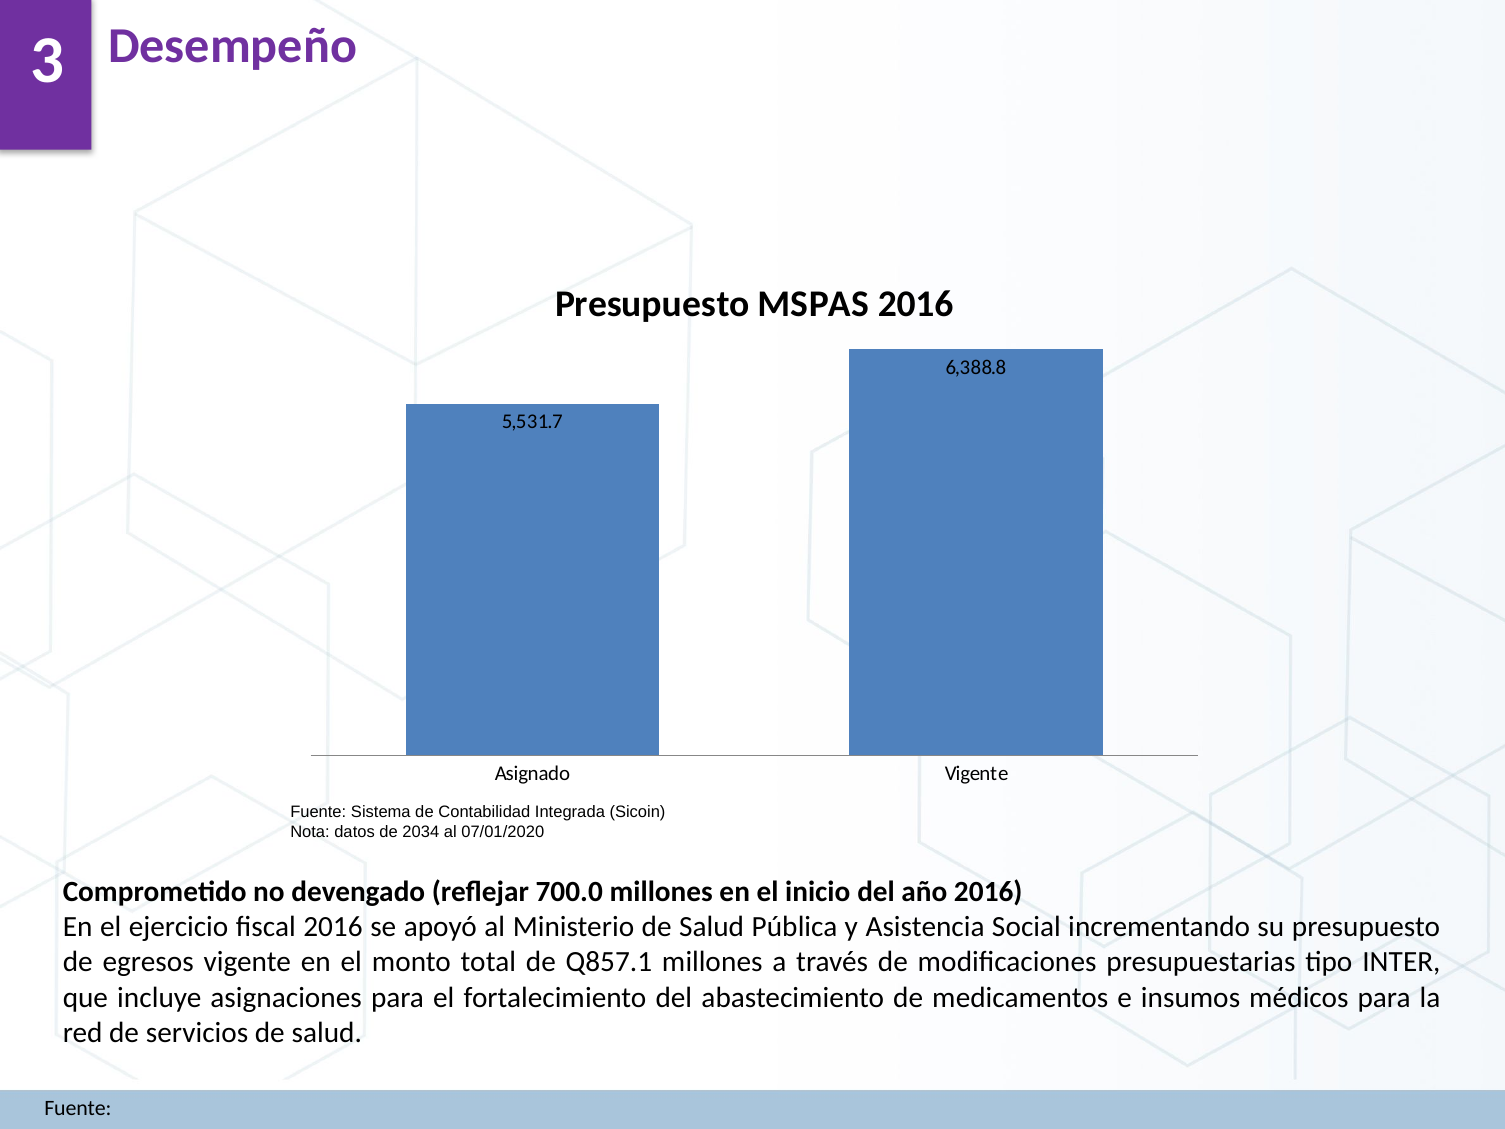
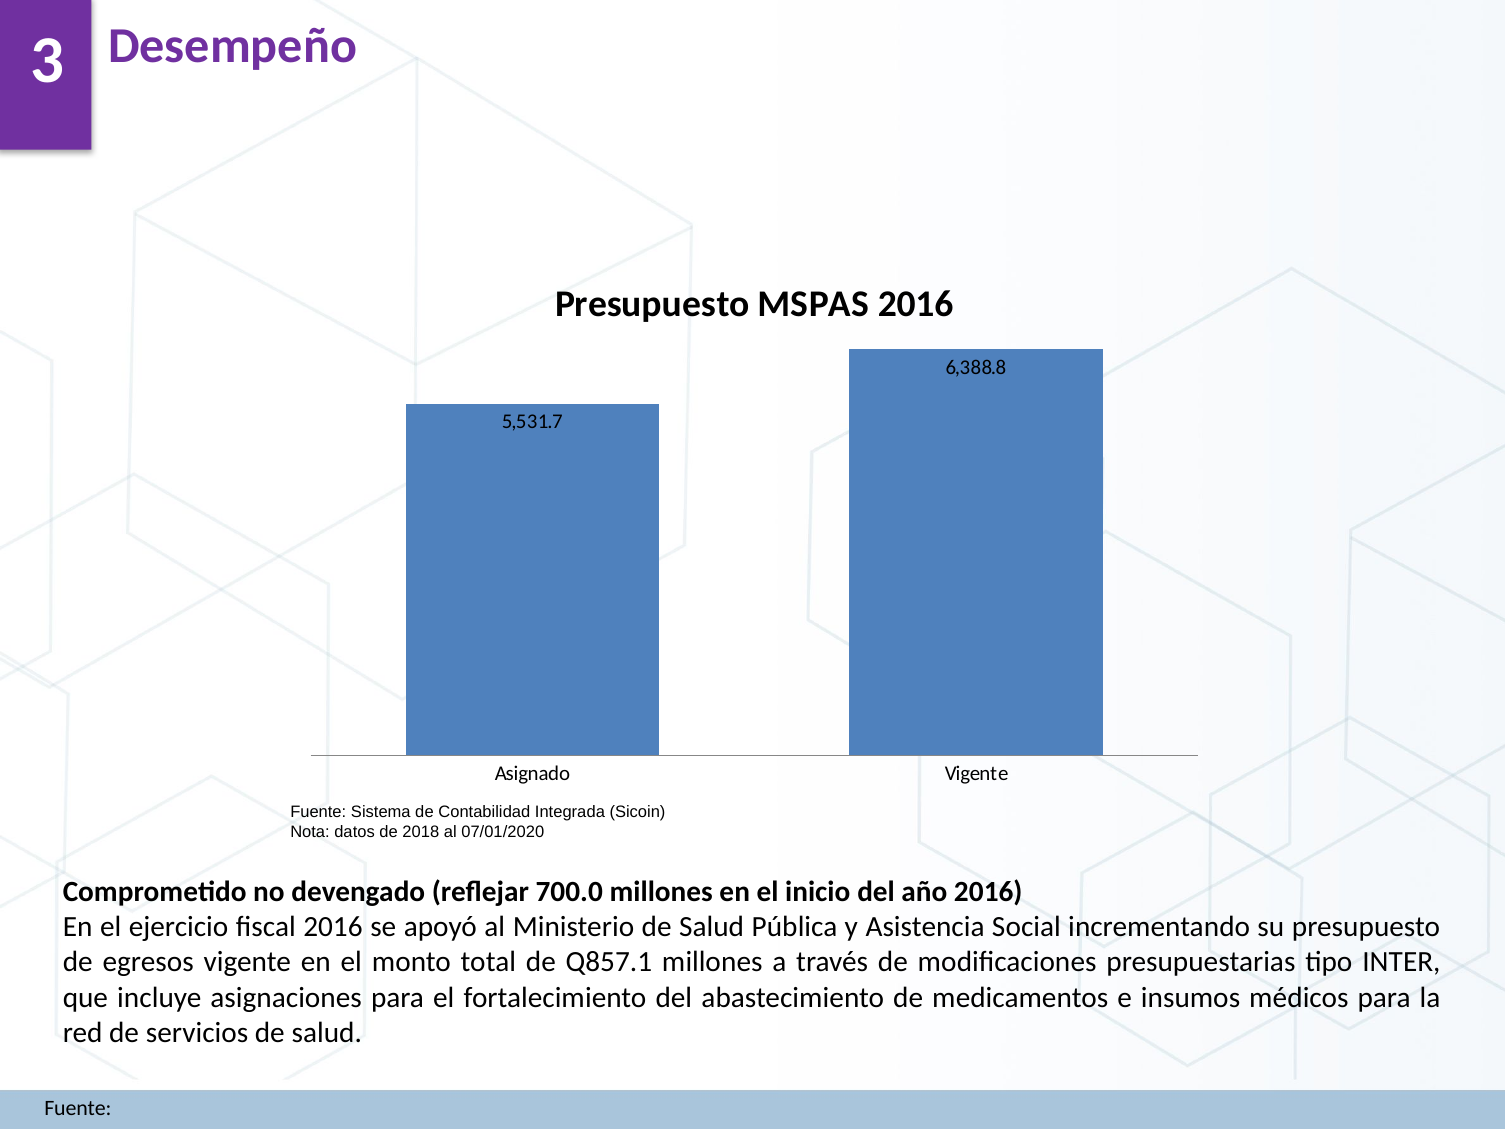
2034: 2034 -> 2018
